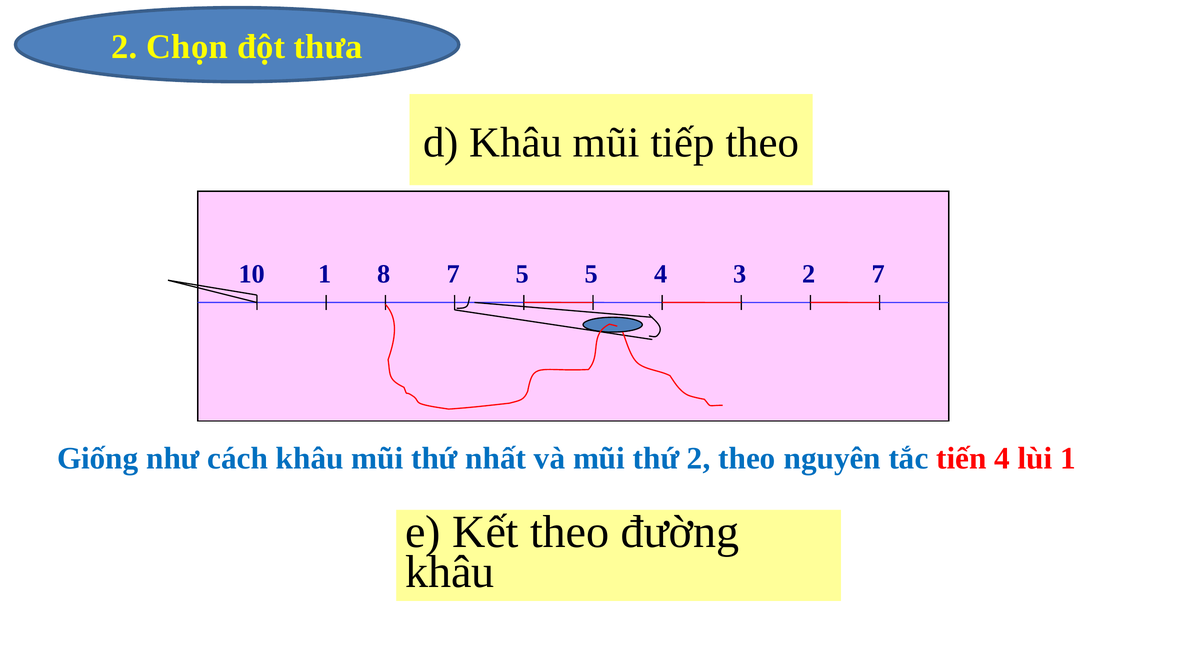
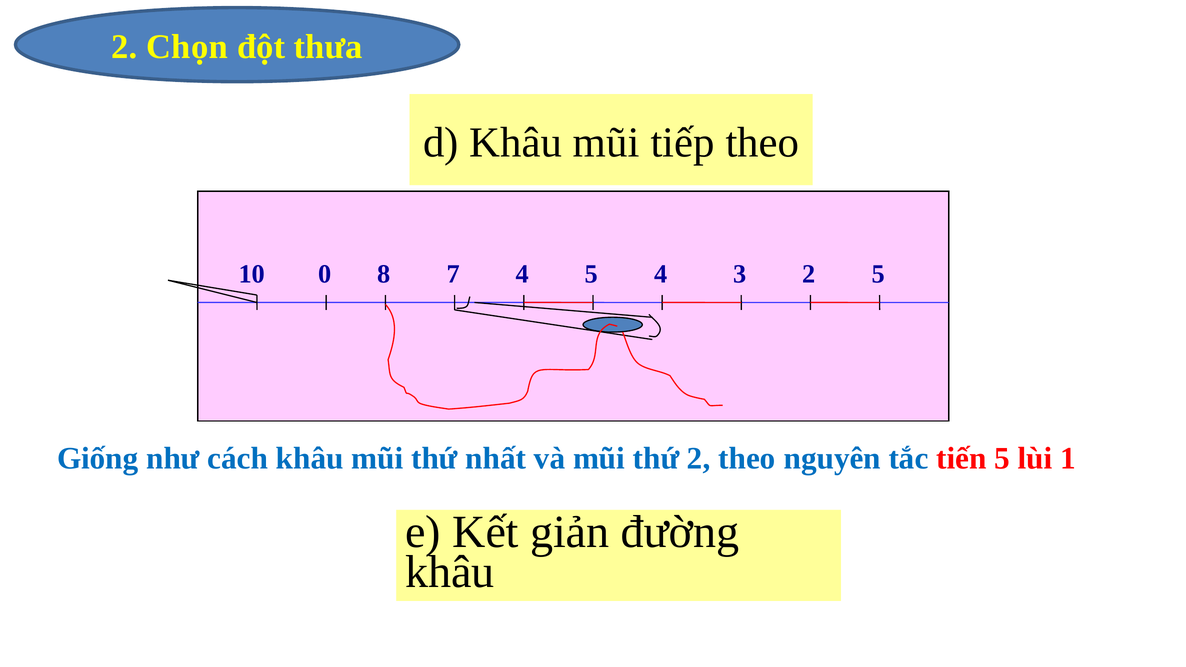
10 1: 1 -> 0
7 5: 5 -> 4
2 7: 7 -> 5
tiến 4: 4 -> 5
Kết theo: theo -> giản
